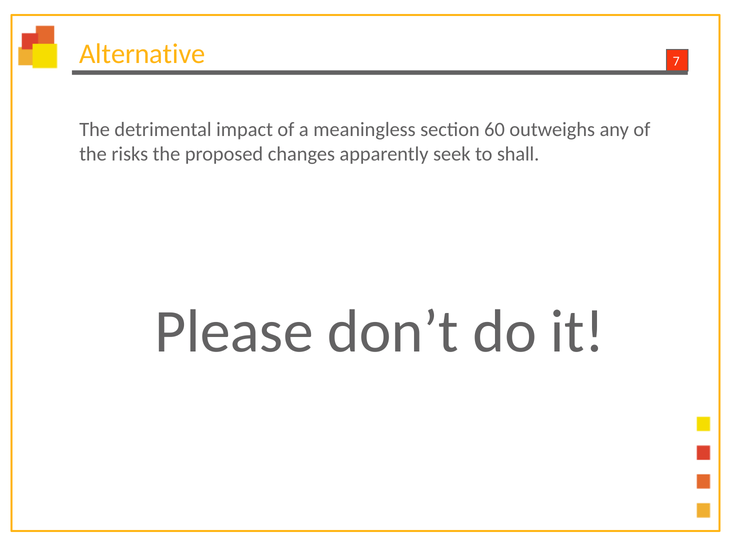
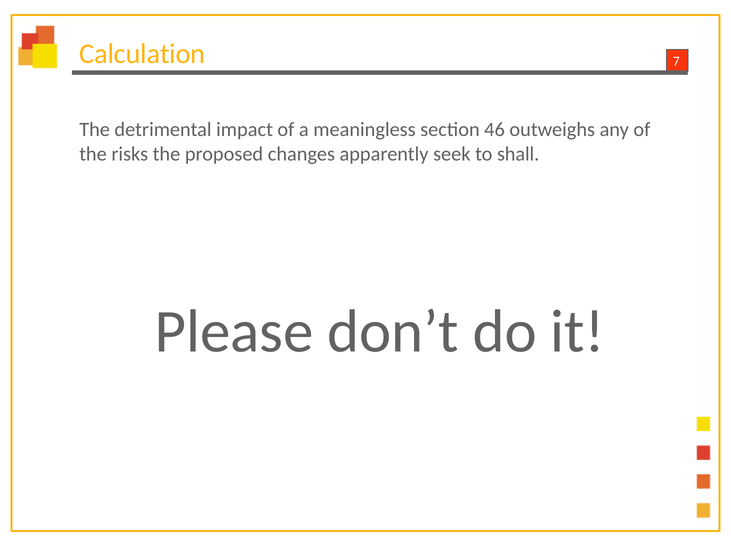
Alternative: Alternative -> Calculation
60: 60 -> 46
